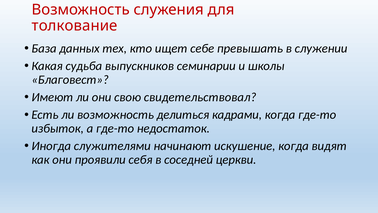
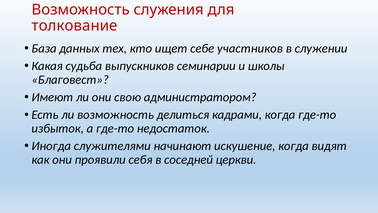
превышать: превышать -> участников
свидетельствовал: свидетельствовал -> администратором
